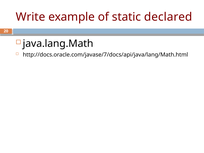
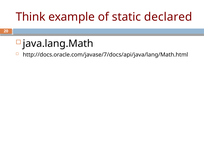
Write: Write -> Think
